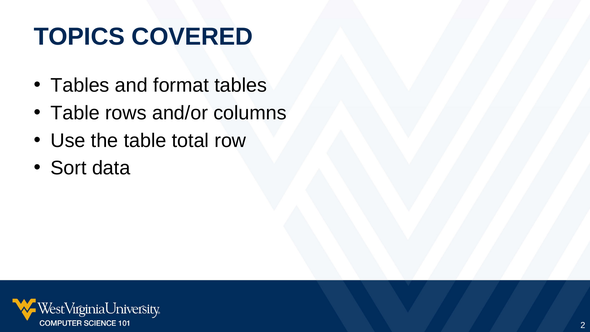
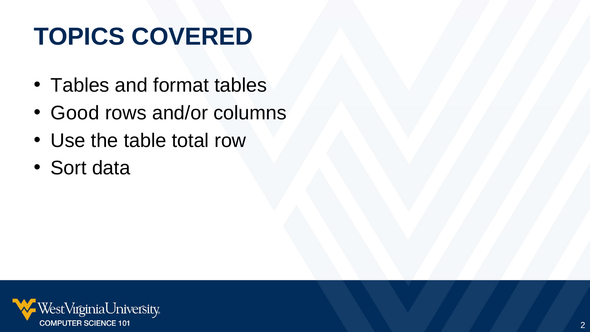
Table at (75, 113): Table -> Good
